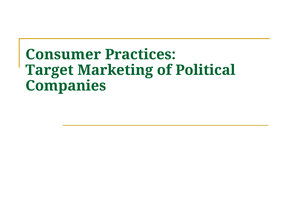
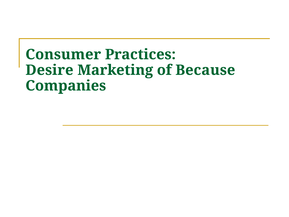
Target: Target -> Desire
Political: Political -> Because
